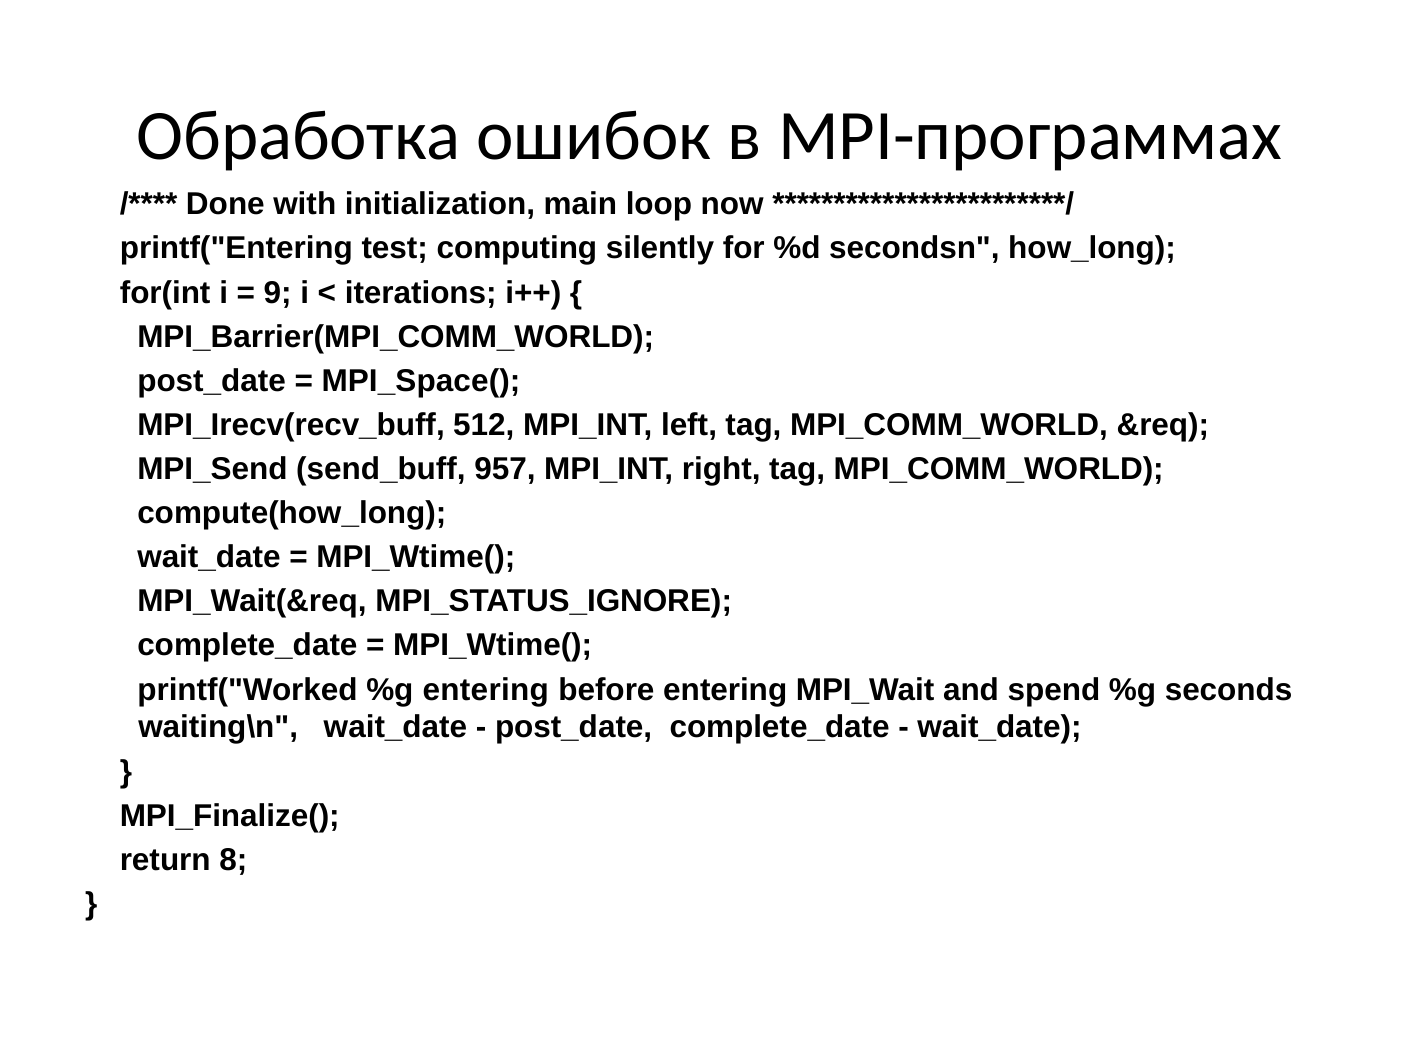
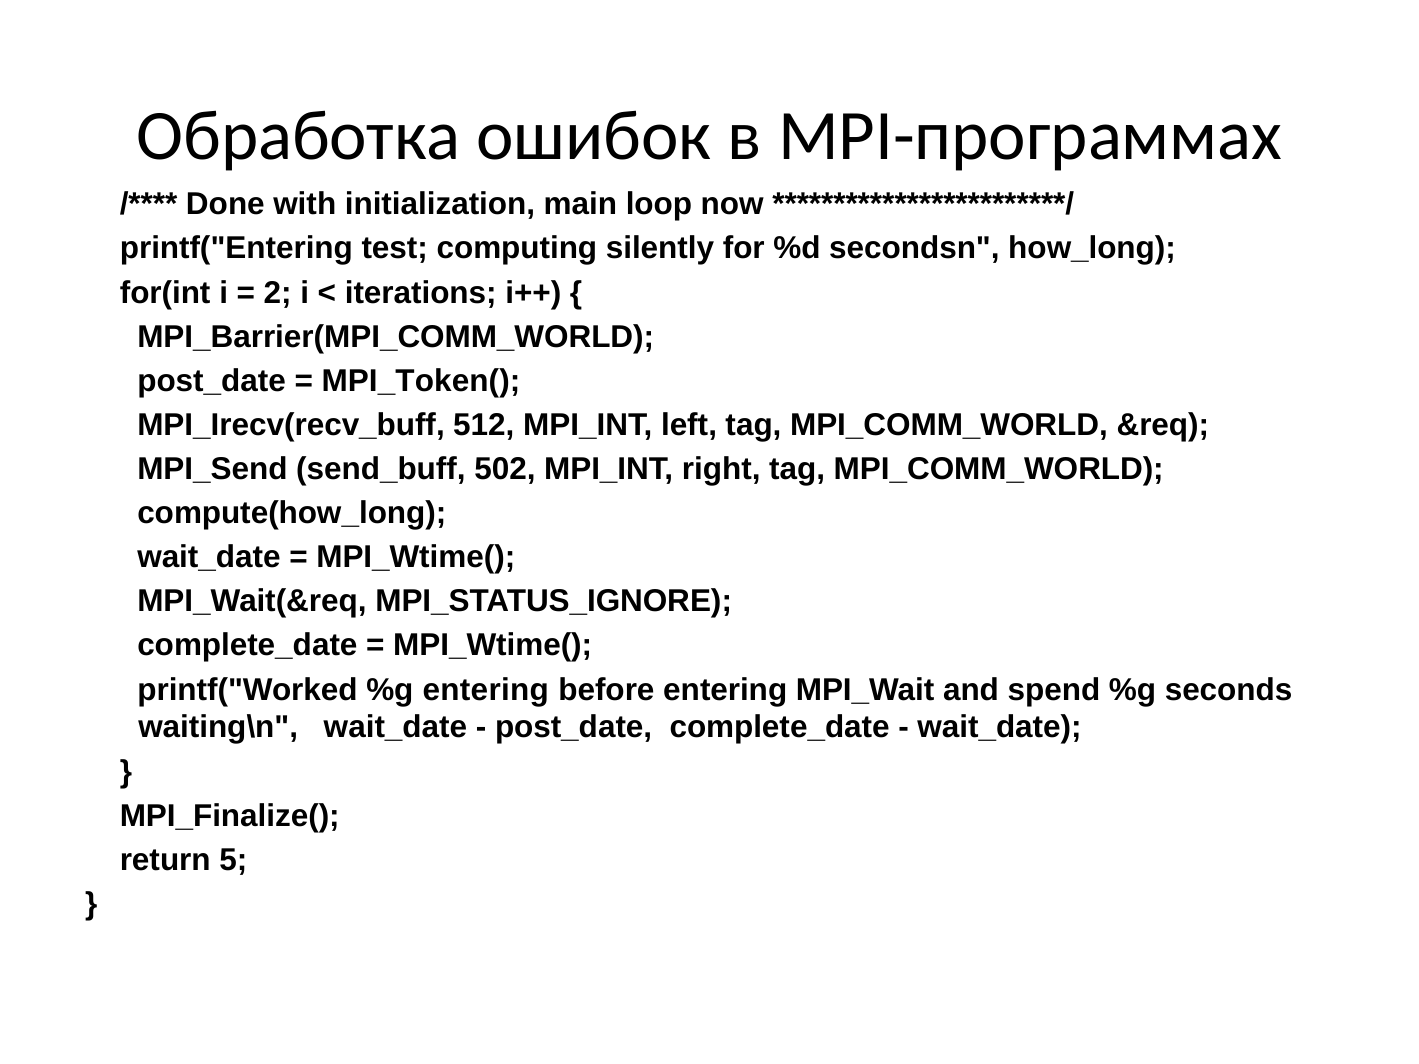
9: 9 -> 2
MPI_Space(: MPI_Space( -> MPI_Token(
957: 957 -> 502
8: 8 -> 5
